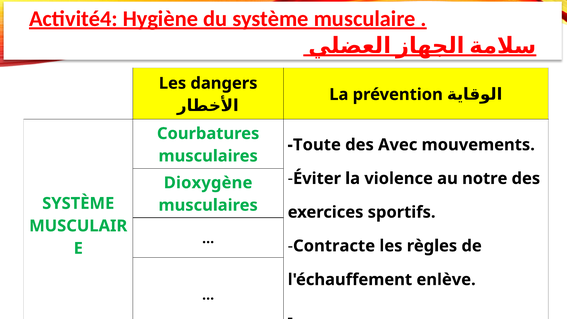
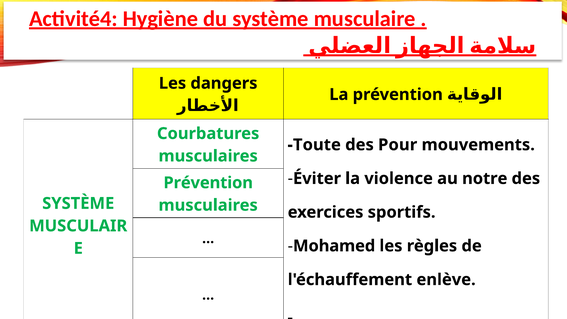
Avec: Avec -> Pour
Dioxygène at (208, 183): Dioxygène -> Prévention
Contracte: Contracte -> Mohamed
